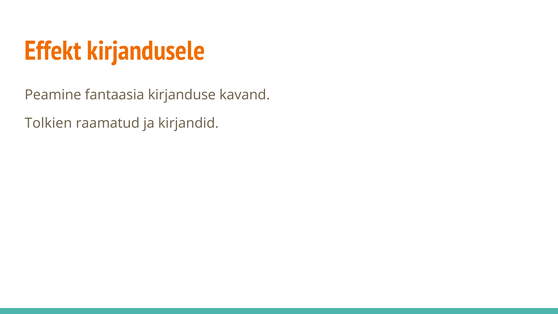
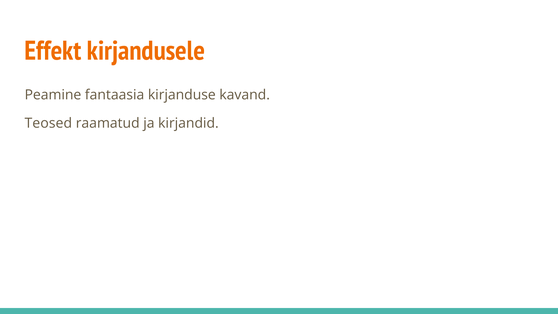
Tolkien: Tolkien -> Teosed
